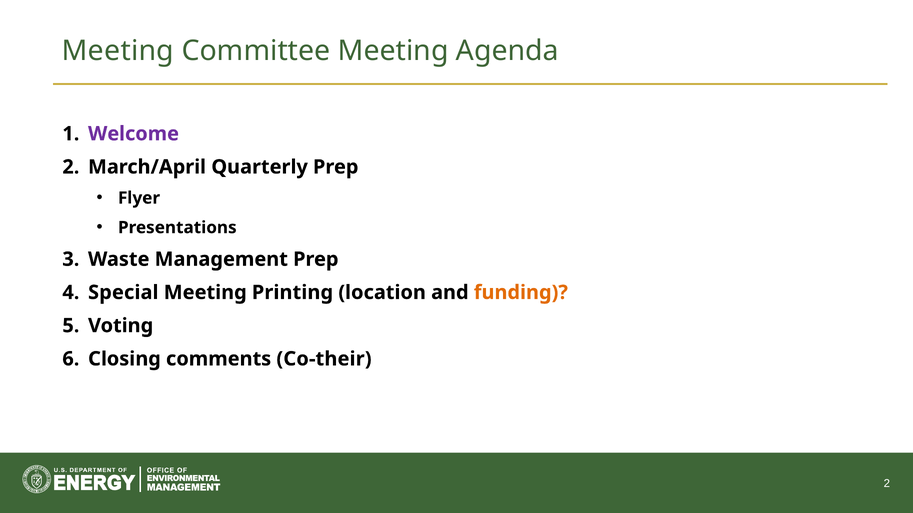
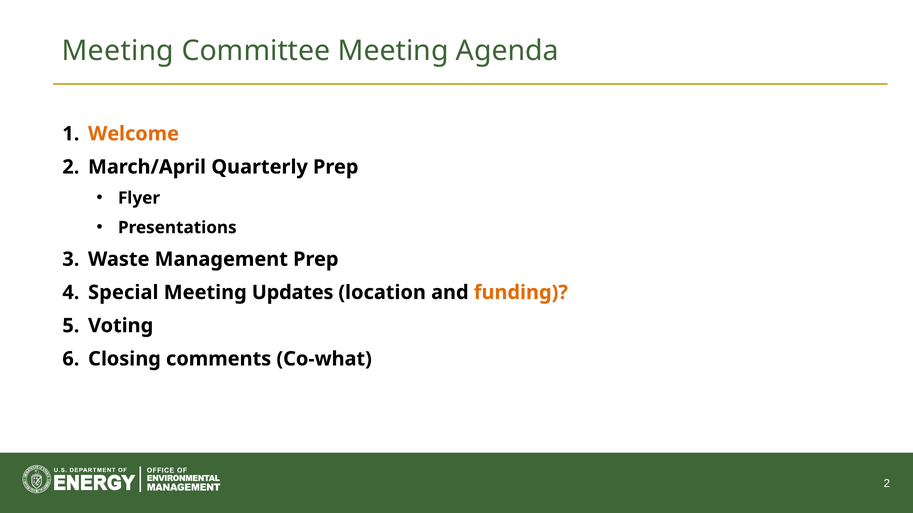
Welcome colour: purple -> orange
Printing: Printing -> Updates
Co-their: Co-their -> Co-what
